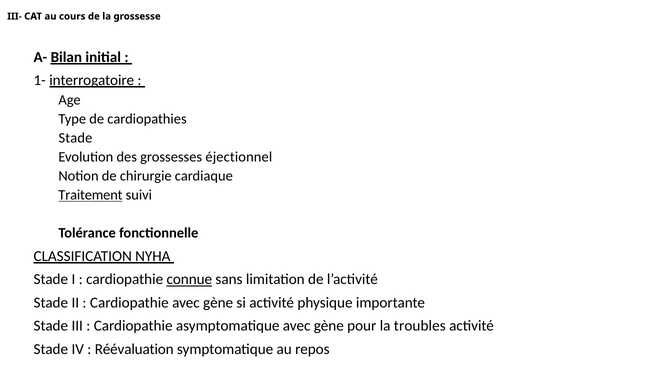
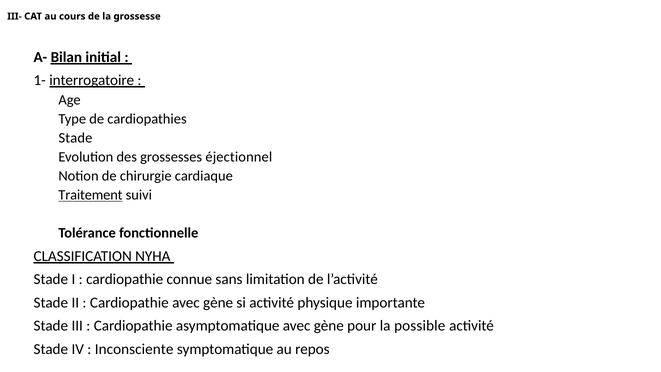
connue underline: present -> none
troubles: troubles -> possible
Réévaluation: Réévaluation -> Inconsciente
